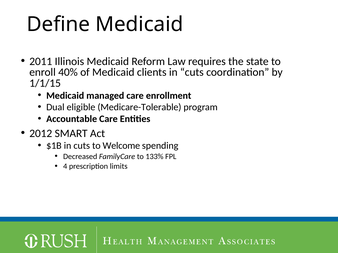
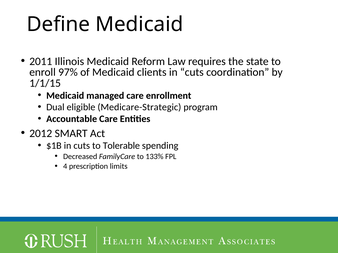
40%: 40% -> 97%
Medicare-Tolerable: Medicare-Tolerable -> Medicare-Strategic
Welcome: Welcome -> Tolerable
